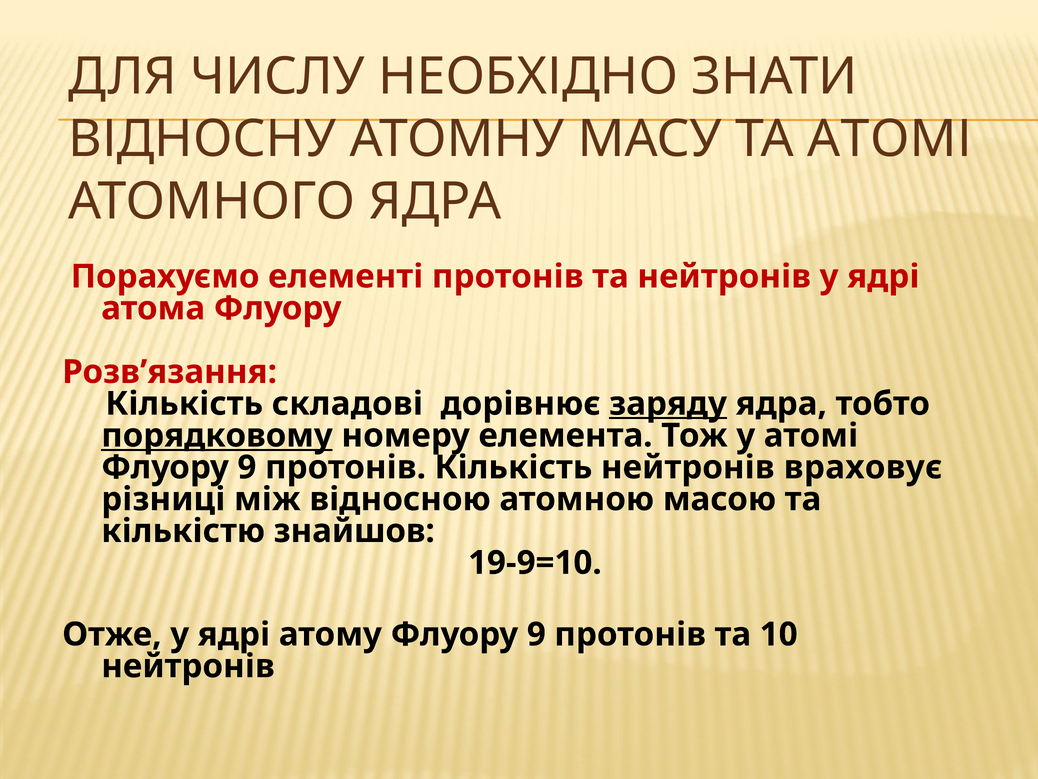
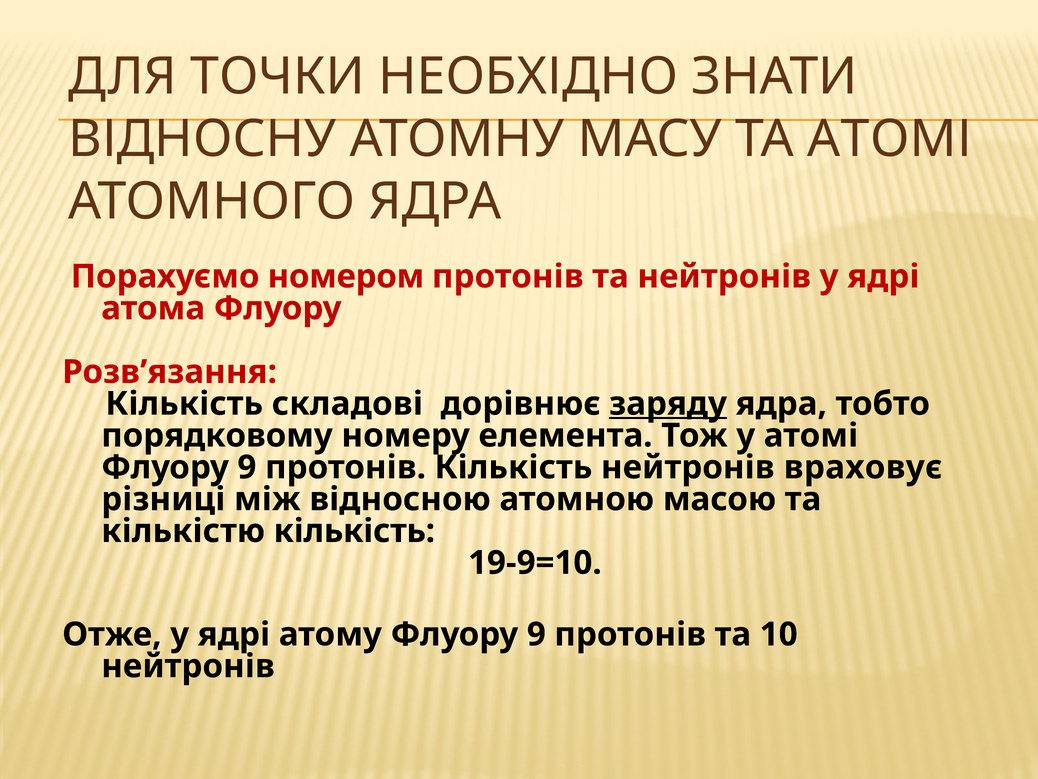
ЧИСЛУ: ЧИСЛУ -> ТОЧКИ
елементі: елементі -> номером
порядковому underline: present -> none
кількістю знайшов: знайшов -> кількість
